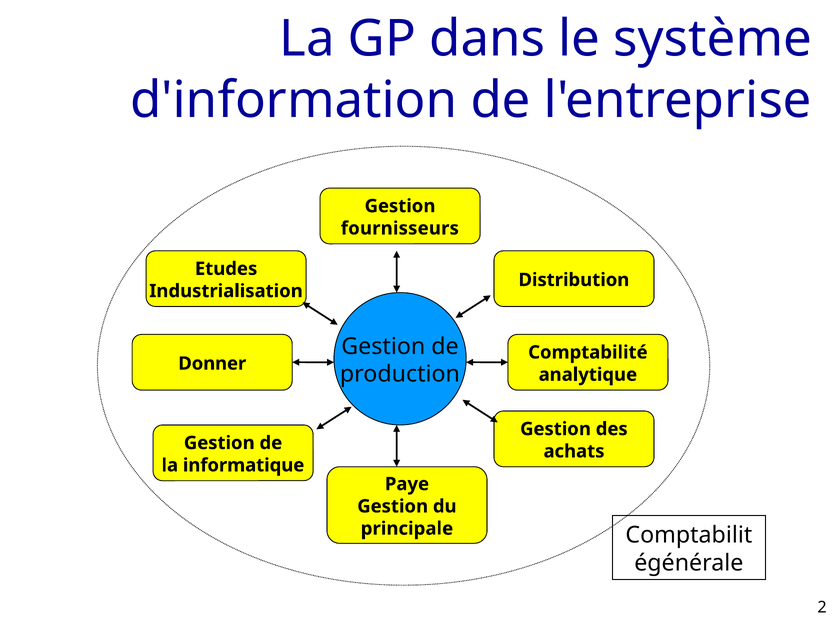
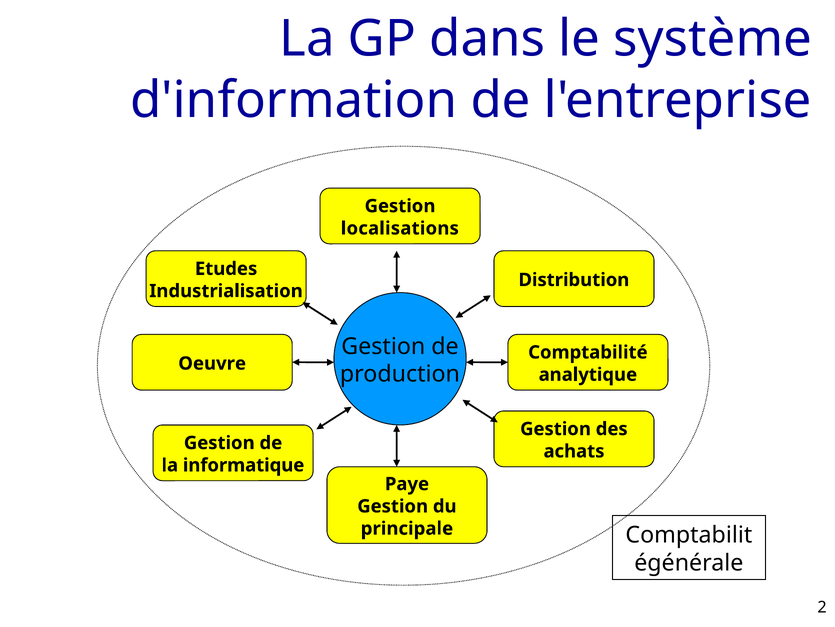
fournisseurs: fournisseurs -> localisations
Donner: Donner -> Oeuvre
